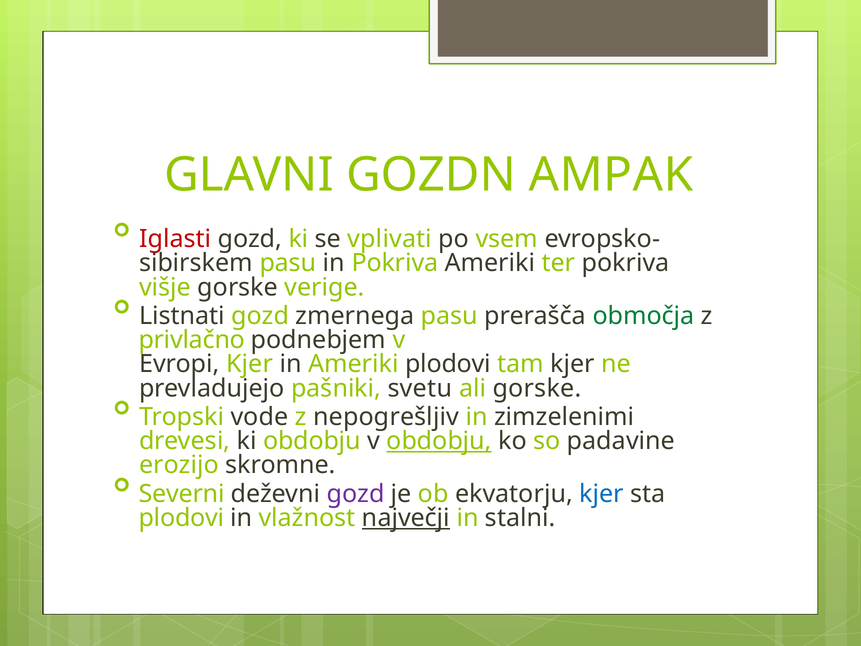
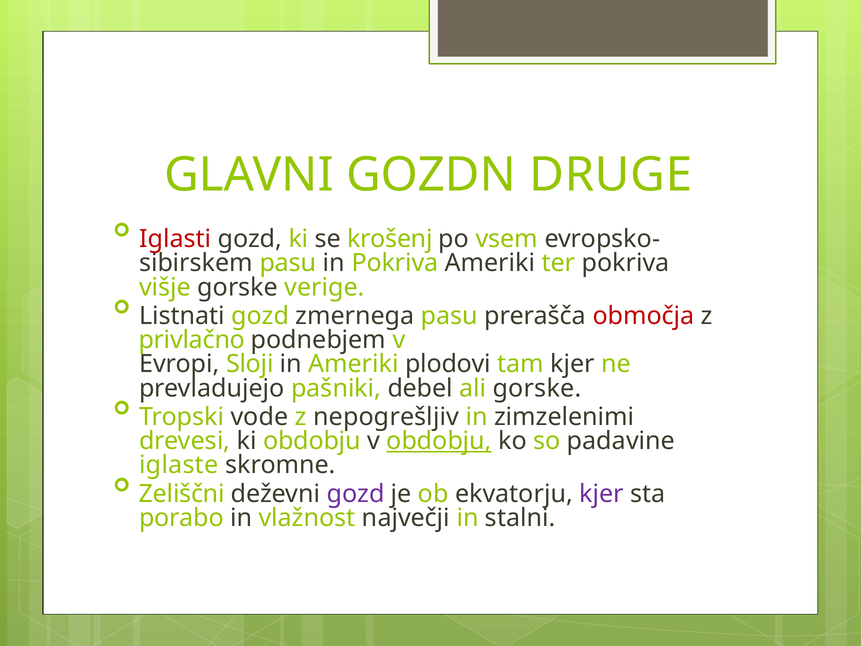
AMPAK: AMPAK -> DRUGE
vplivati: vplivati -> krošenj
območja colour: green -> red
Evropi Kjer: Kjer -> Sloji
svetu: svetu -> debel
erozijo: erozijo -> iglaste
Severni: Severni -> Zeliščni
kjer at (601, 494) colour: blue -> purple
plodovi at (181, 518): plodovi -> porabo
največji underline: present -> none
